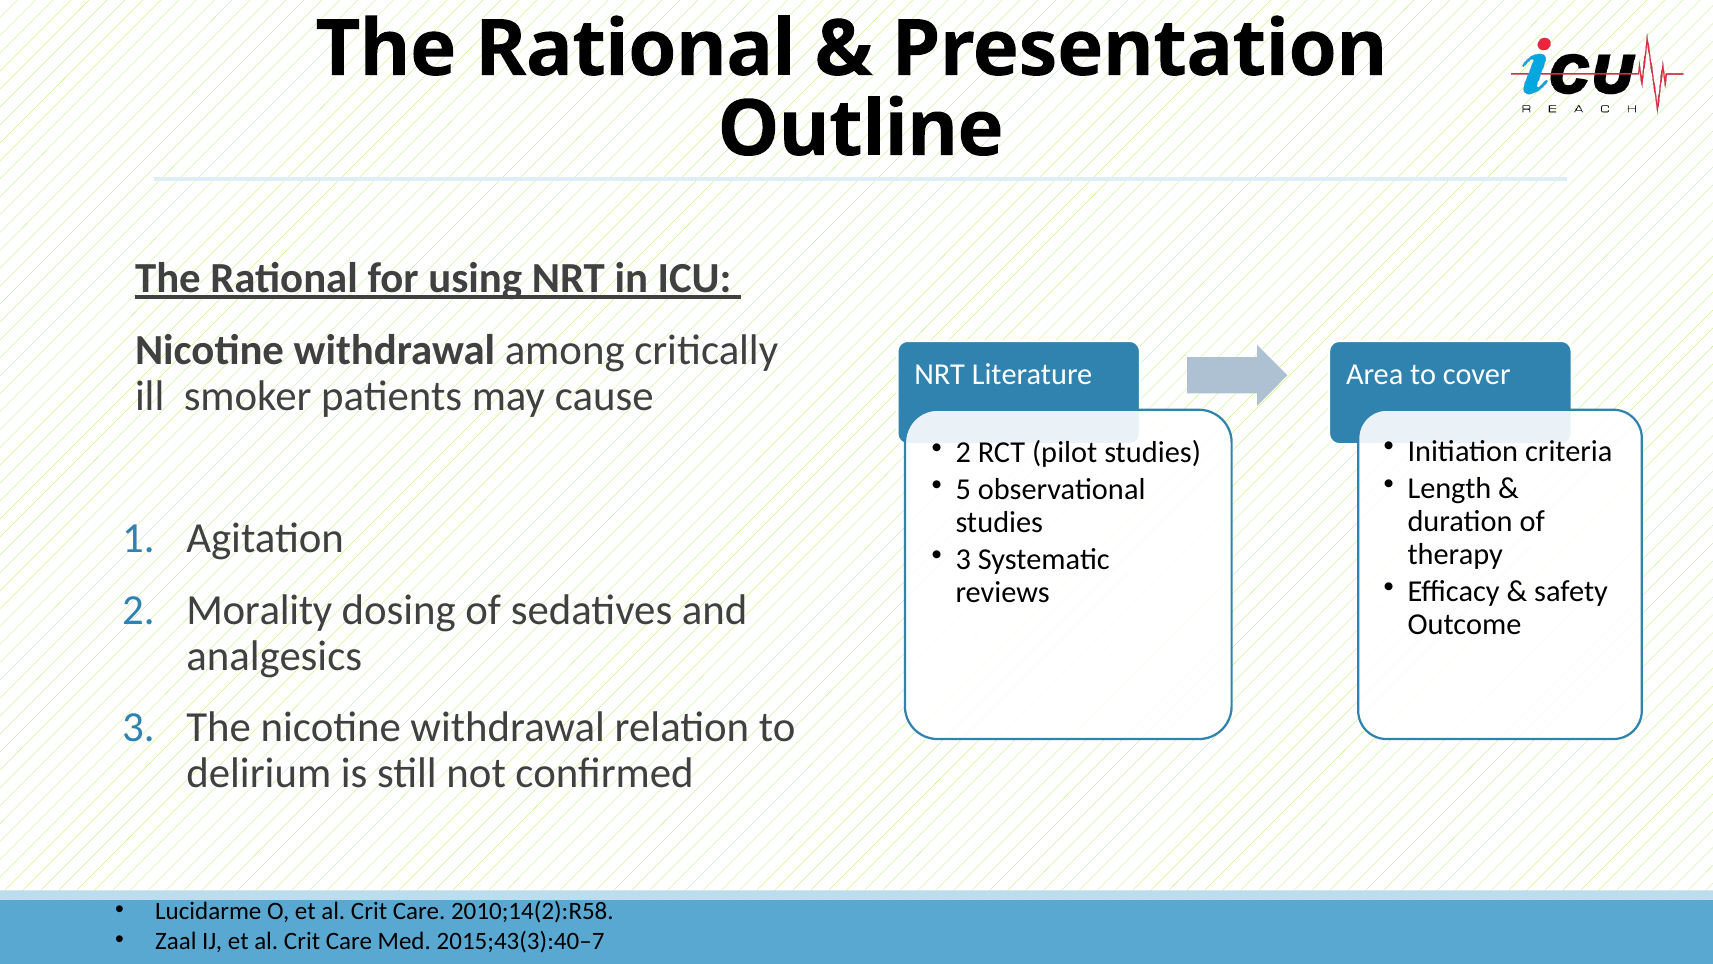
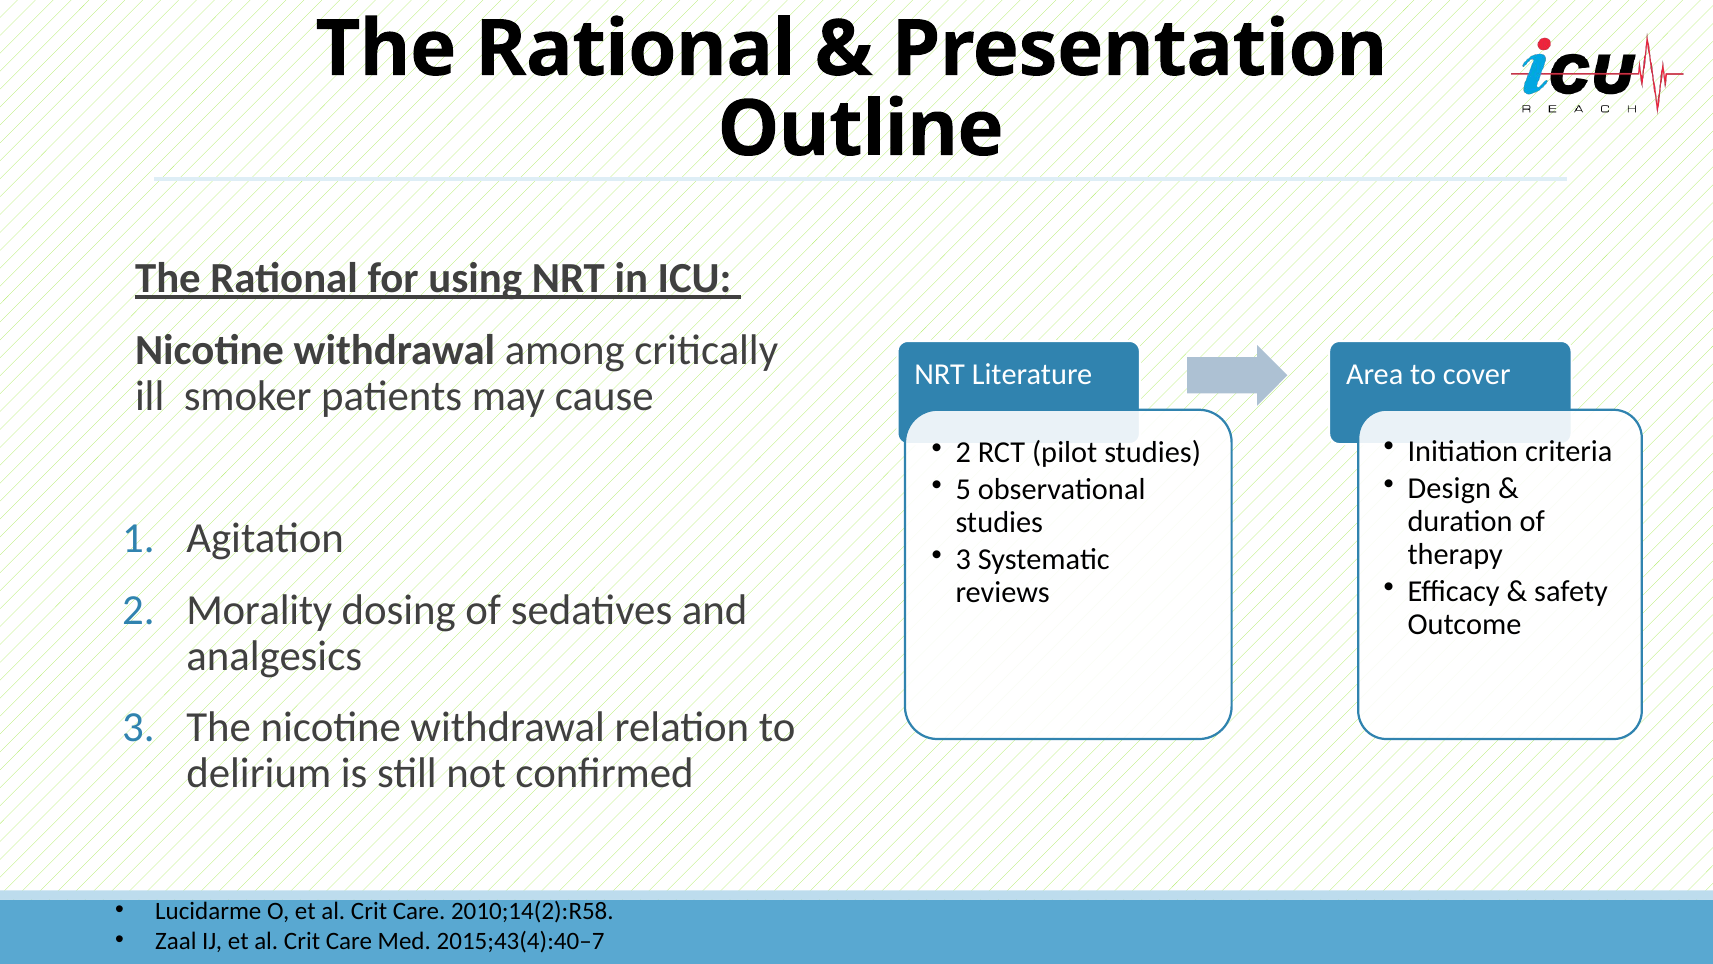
Length: Length -> Design
2015;43(3):40–7: 2015;43(3):40–7 -> 2015;43(4):40–7
